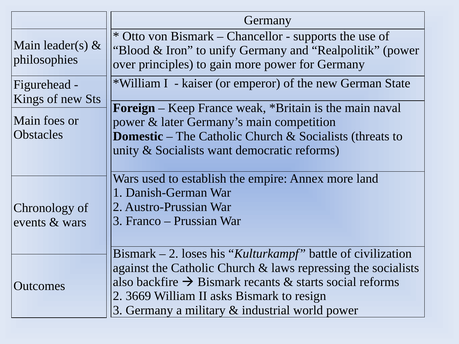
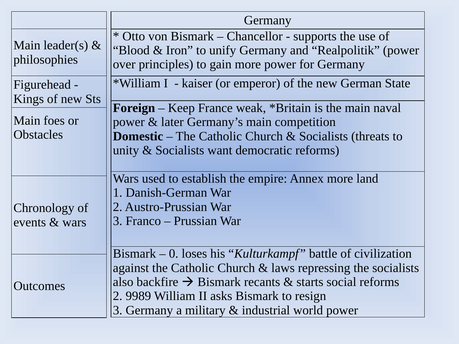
2 at (174, 254): 2 -> 0
3669: 3669 -> 9989
